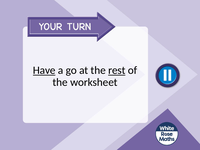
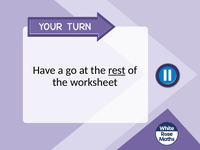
Have underline: present -> none
